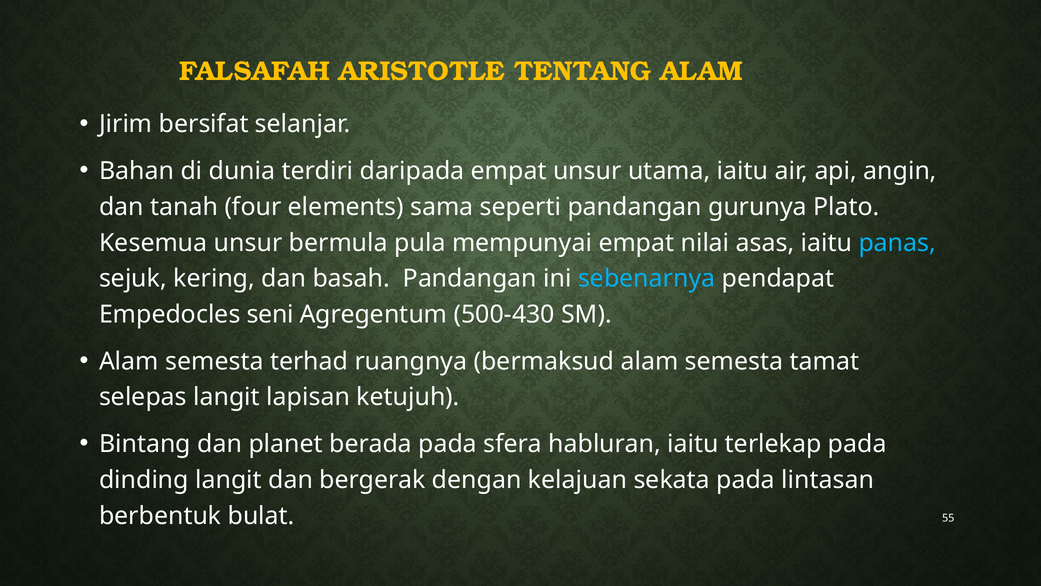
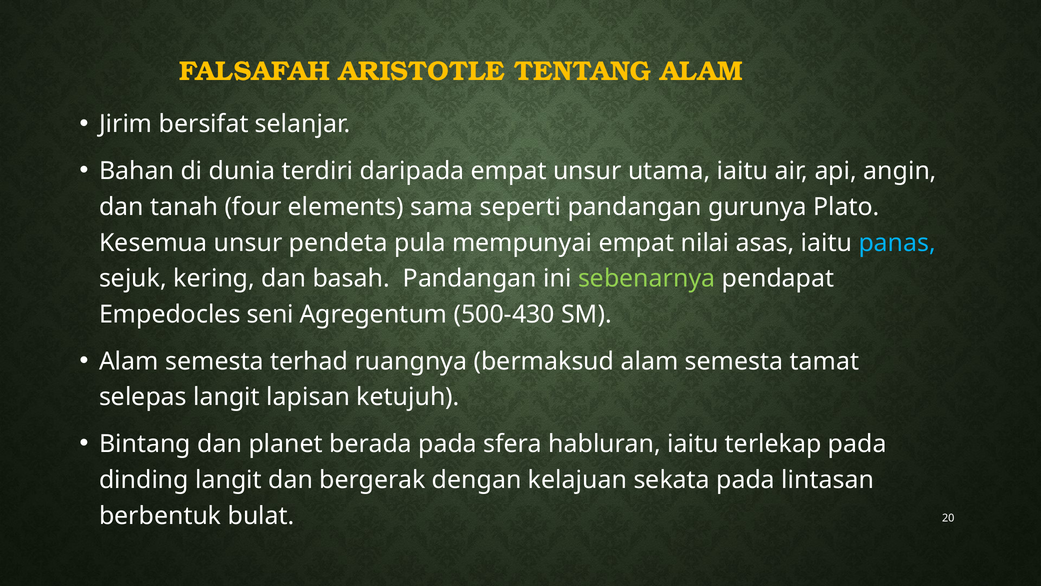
bermula: bermula -> pendeta
sebenarnya colour: light blue -> light green
55: 55 -> 20
